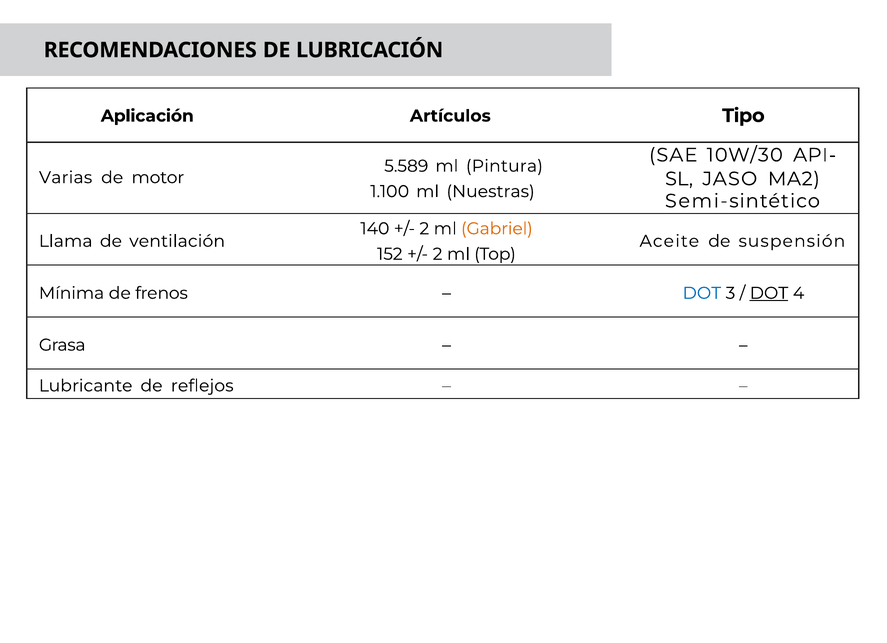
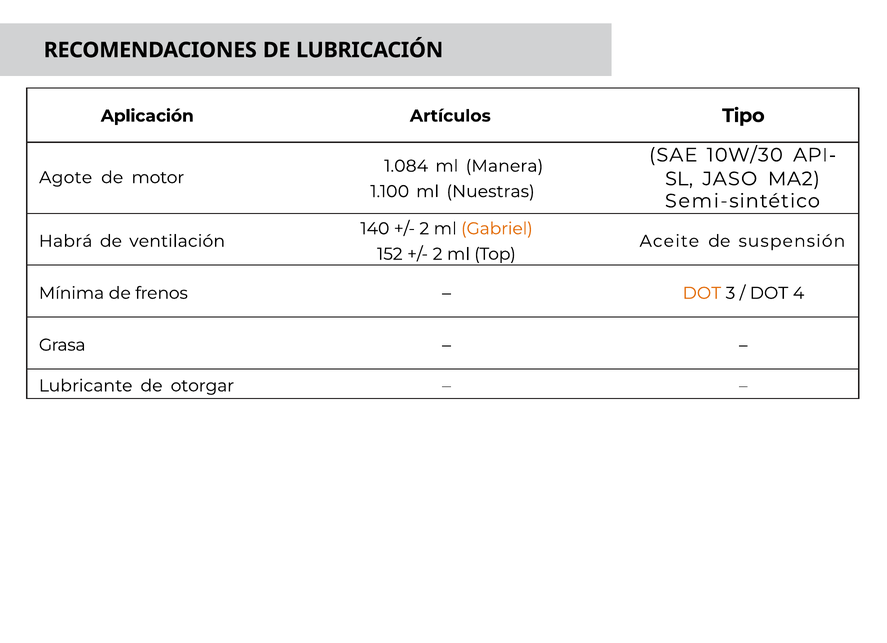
5.589: 5.589 -> 1.084
Pintura: Pintura -> Manera
Varias: Varias -> Agote
Llama: Llama -> Habrá
DOT at (702, 293) colour: blue -> orange
DOT at (769, 293) underline: present -> none
reflejos: reflejos -> otorgar
